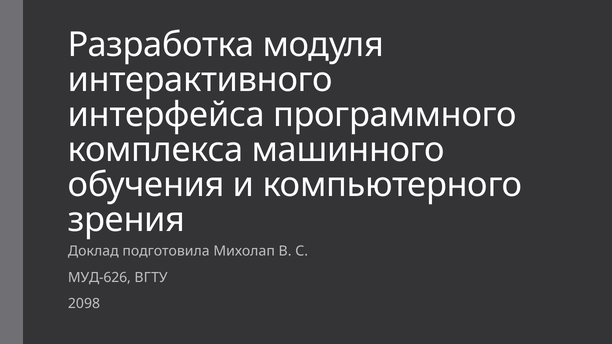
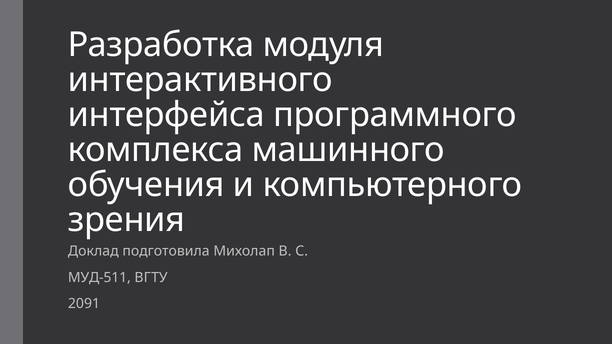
МУД-626: МУД-626 -> МУД-511
2098: 2098 -> 2091
